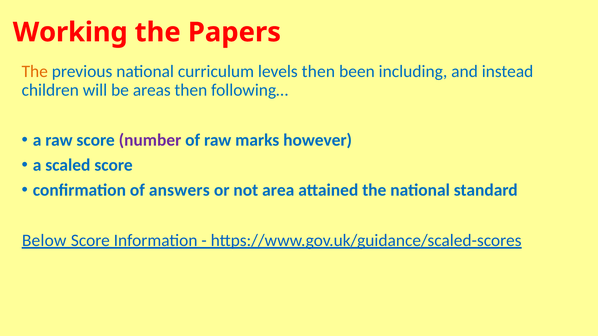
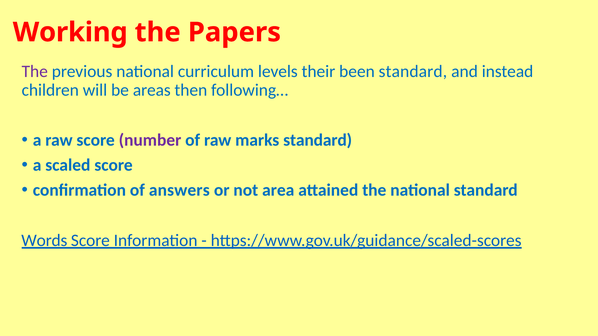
The at (35, 71) colour: orange -> purple
levels then: then -> their
been including: including -> standard
marks however: however -> standard
Below: Below -> Words
